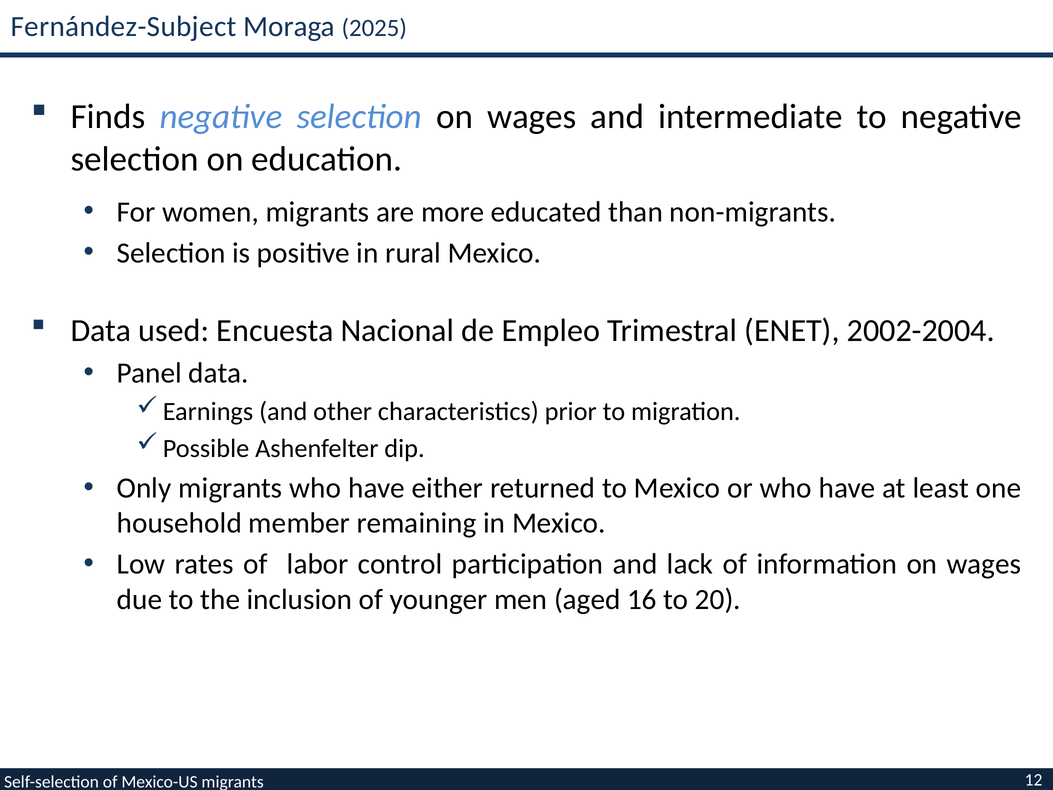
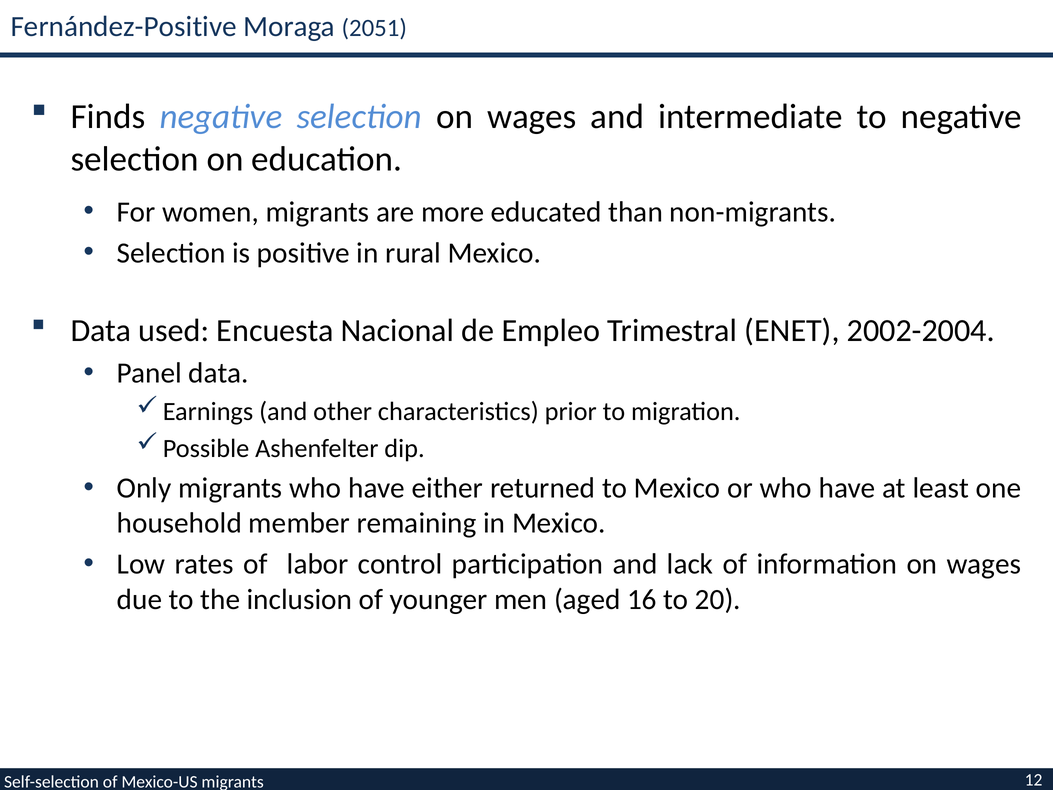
Fernández-Subject: Fernández-Subject -> Fernández-Positive
2025: 2025 -> 2051
